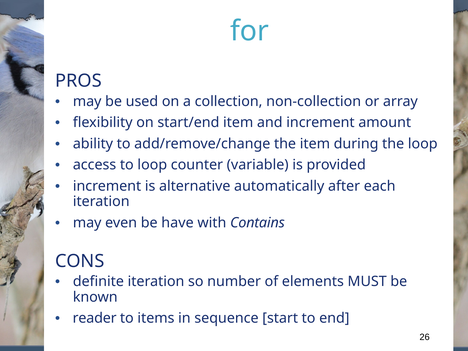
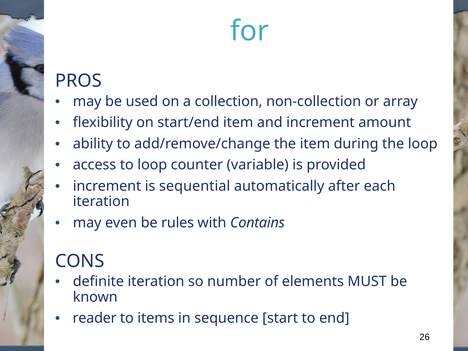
alternative: alternative -> sequential
have: have -> rules
